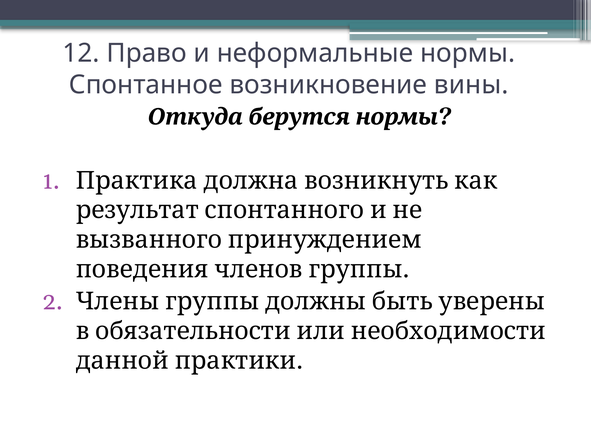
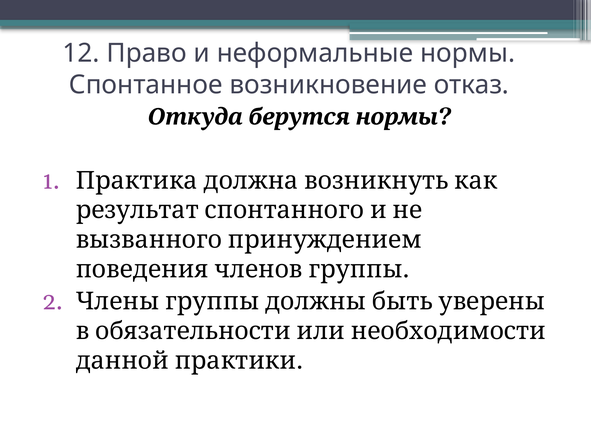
вины: вины -> отказ
